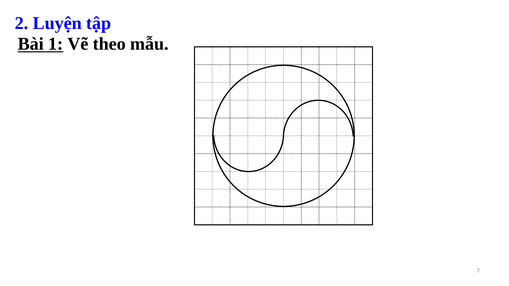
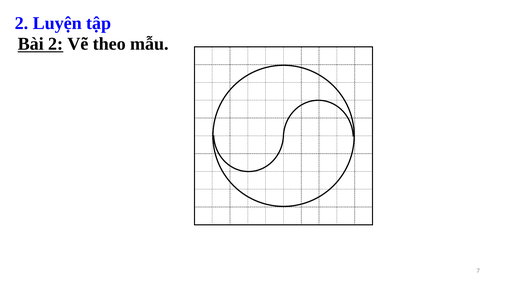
Bài 1: 1 -> 2
